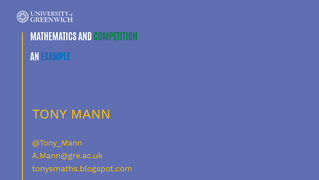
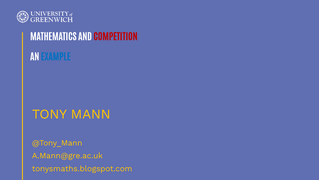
COMPETITION colour: green -> red
